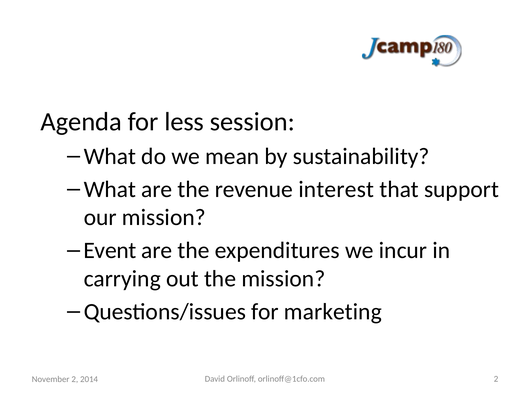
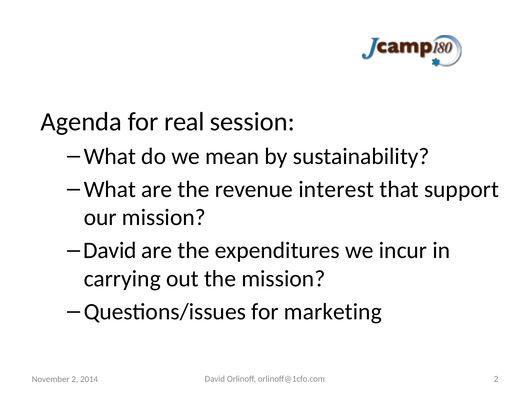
less: less -> real
Event at (110, 251): Event -> David
